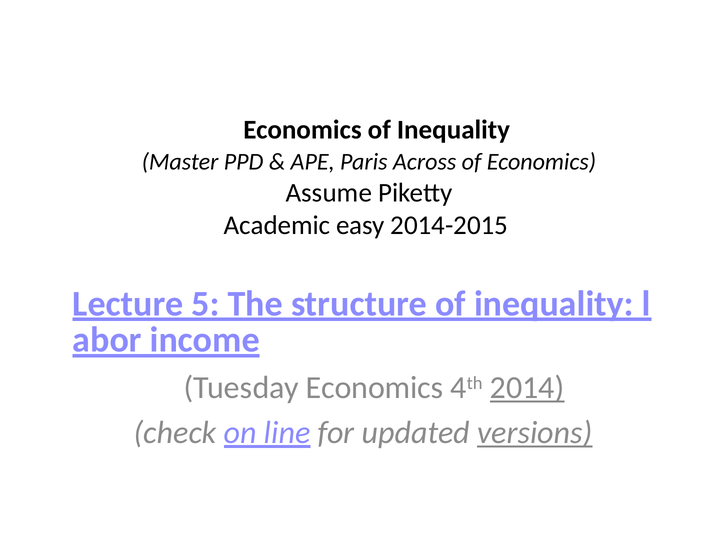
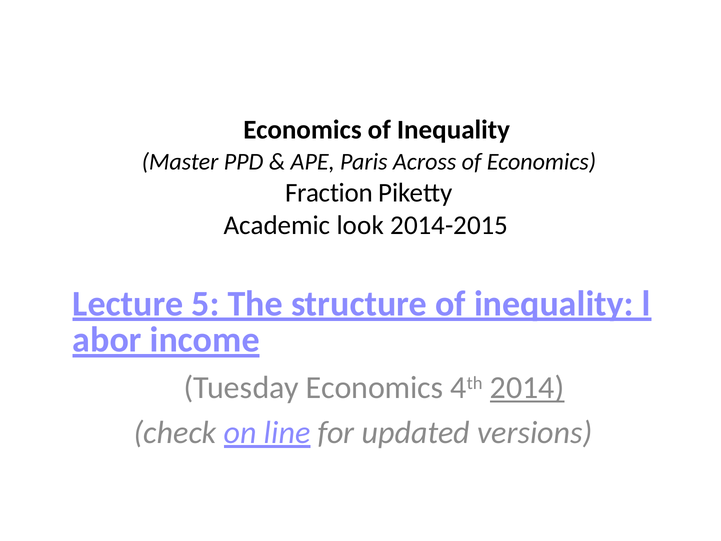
Assume: Assume -> Fraction
easy: easy -> look
versions underline: present -> none
